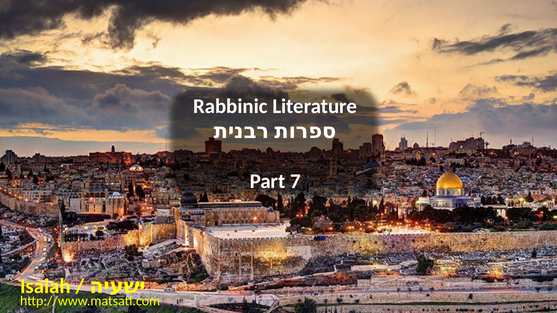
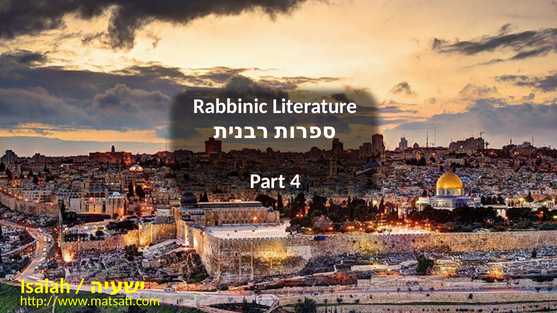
7: 7 -> 4
